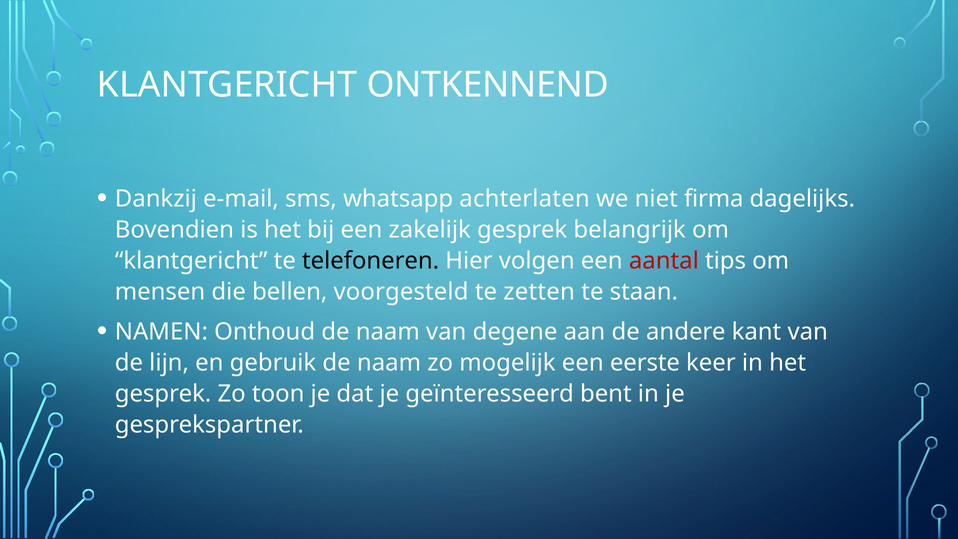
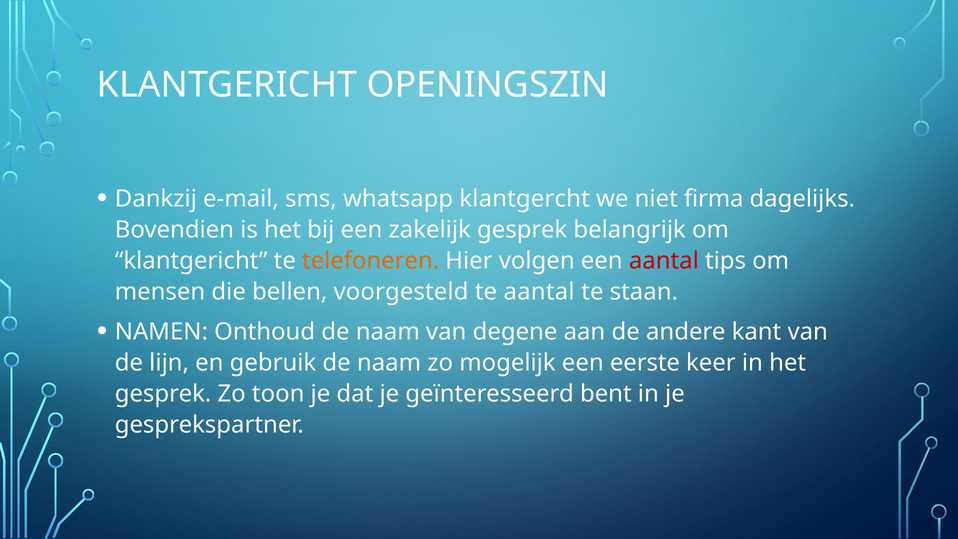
ONTKENNEND: ONTKENNEND -> OPENINGSZIN
achterlaten: achterlaten -> klantgercht
telefoneren colour: black -> orange
te zetten: zetten -> aantal
